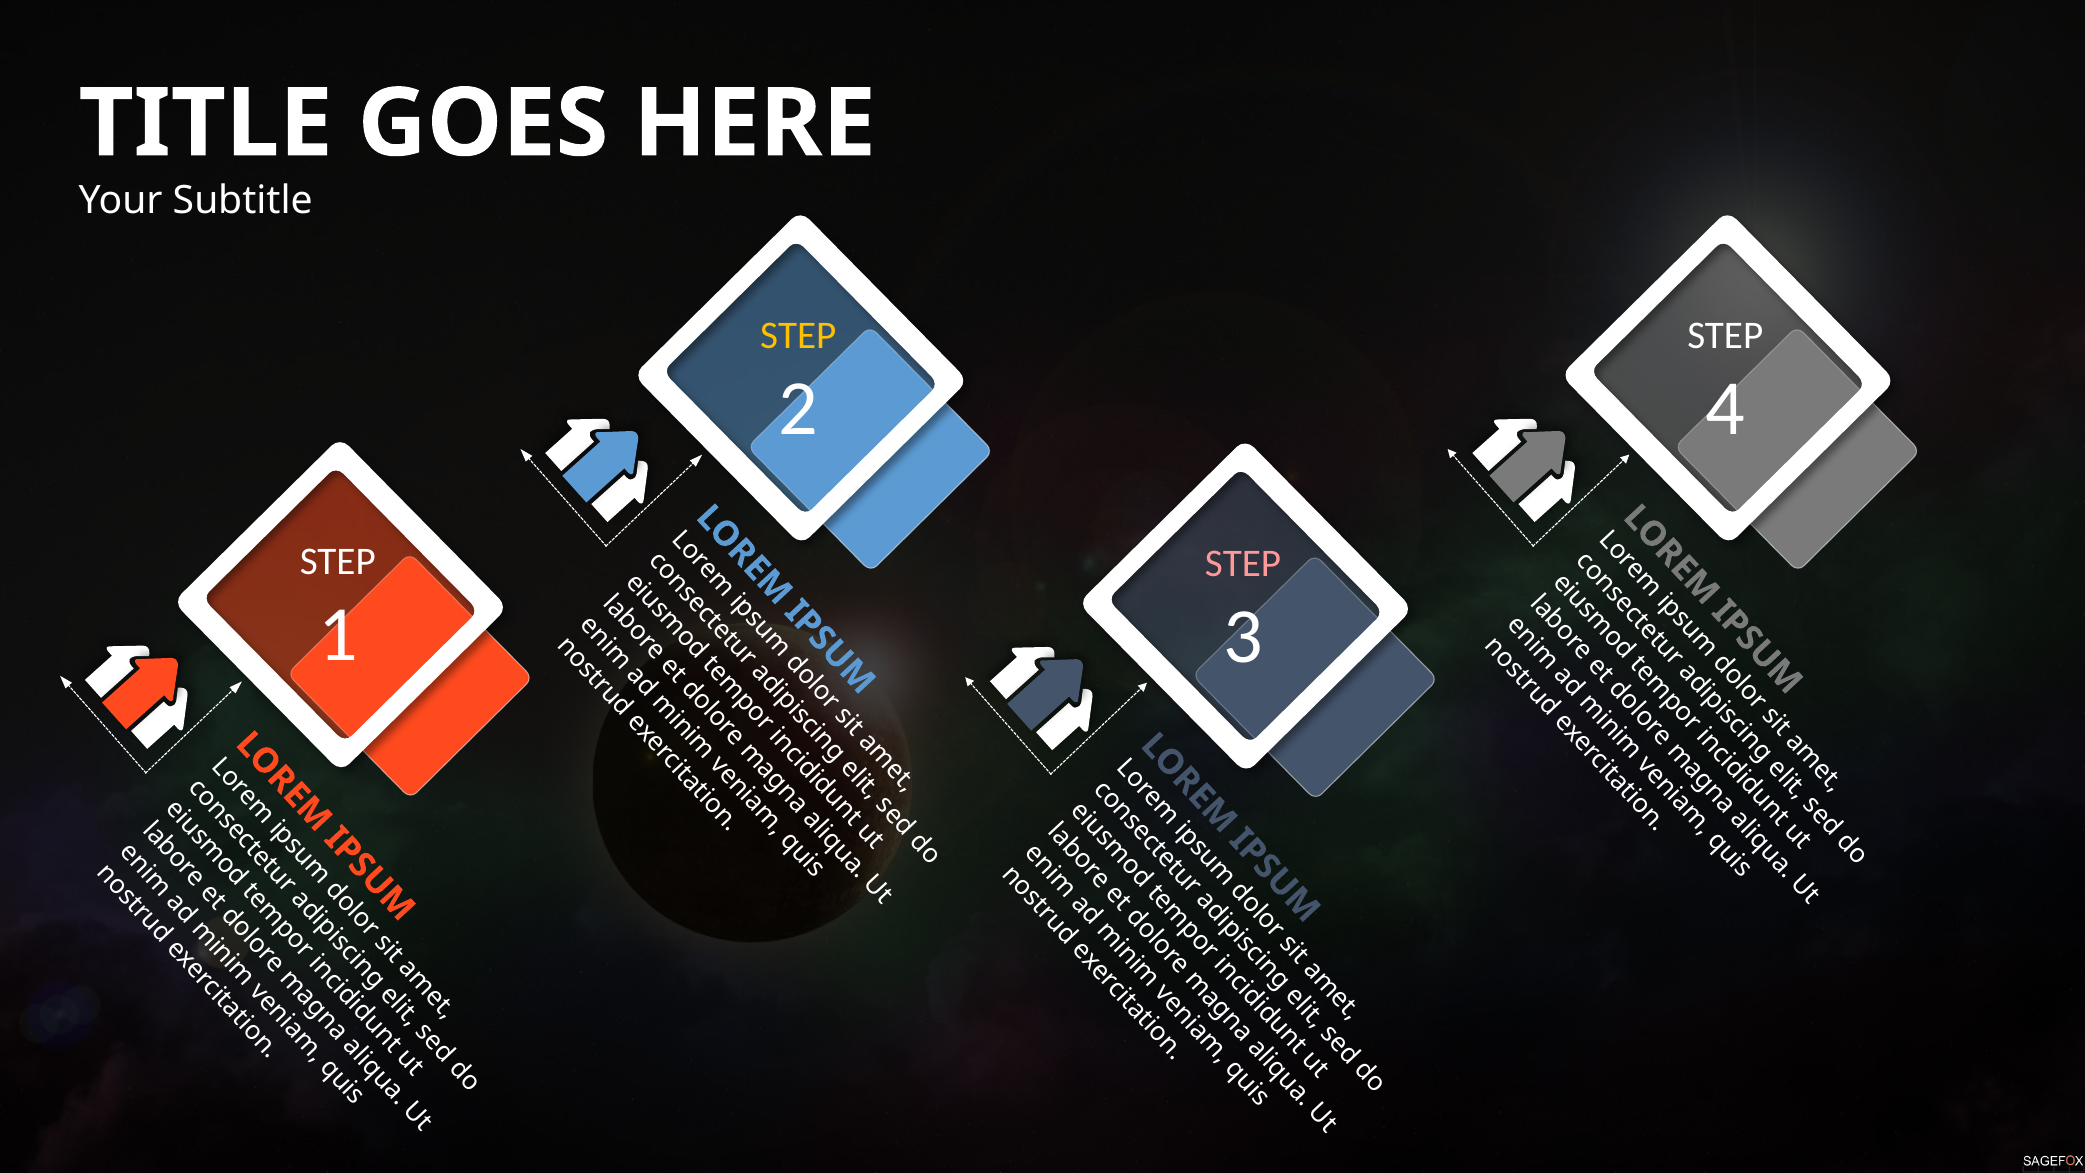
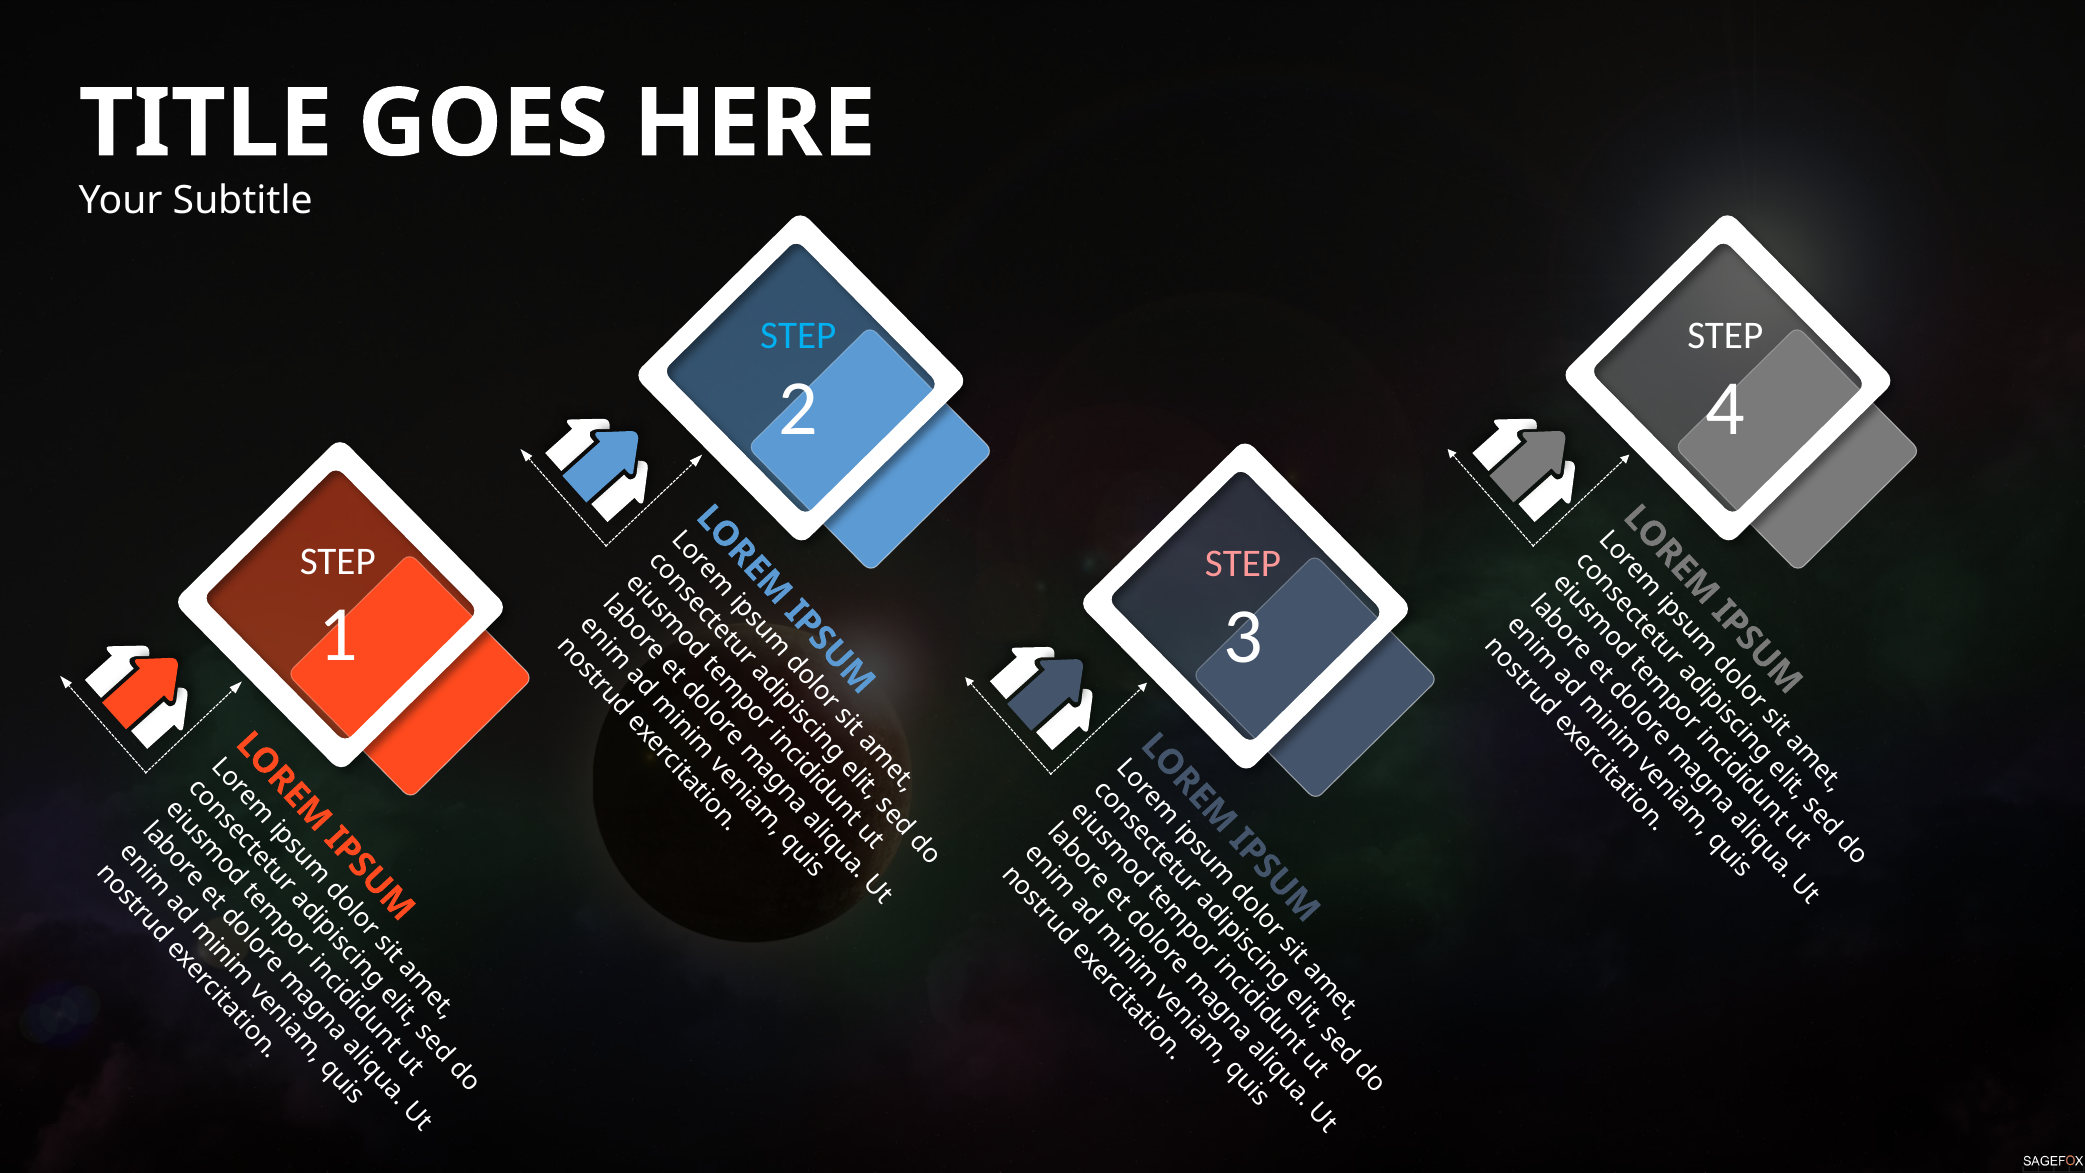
STEP at (798, 335) colour: yellow -> light blue
